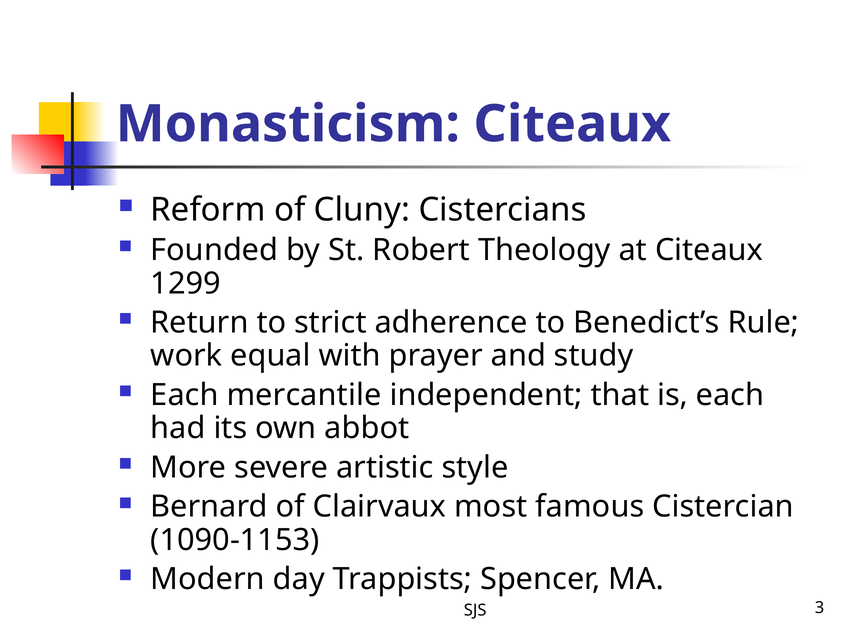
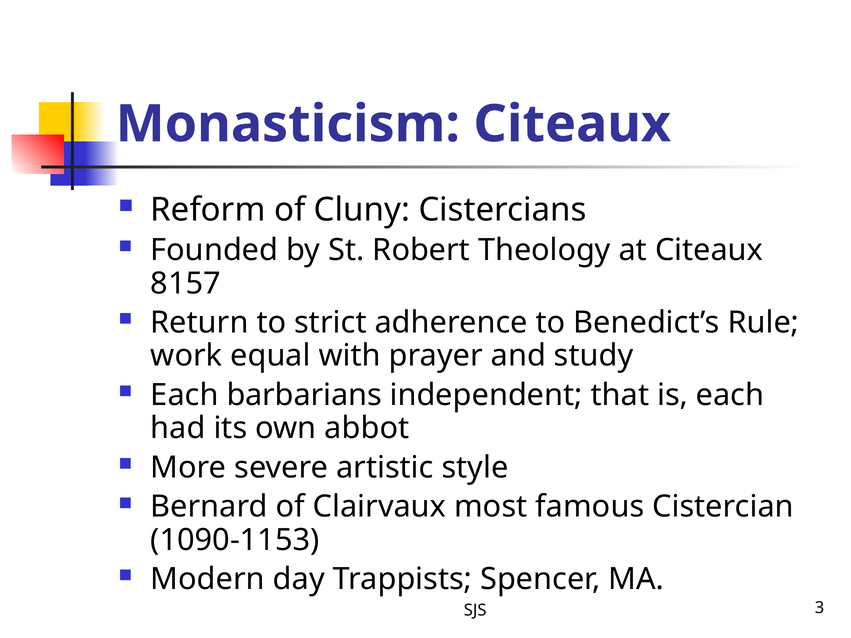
1299: 1299 -> 8157
mercantile: mercantile -> barbarians
